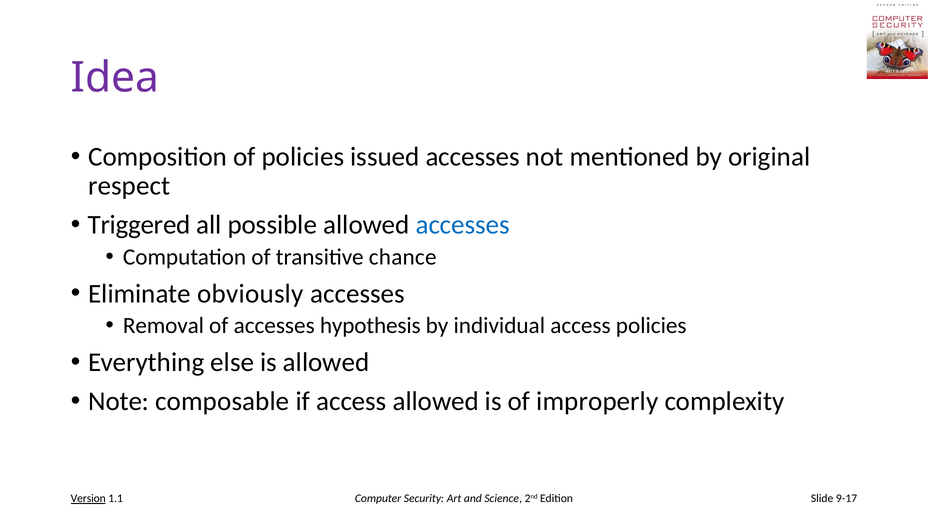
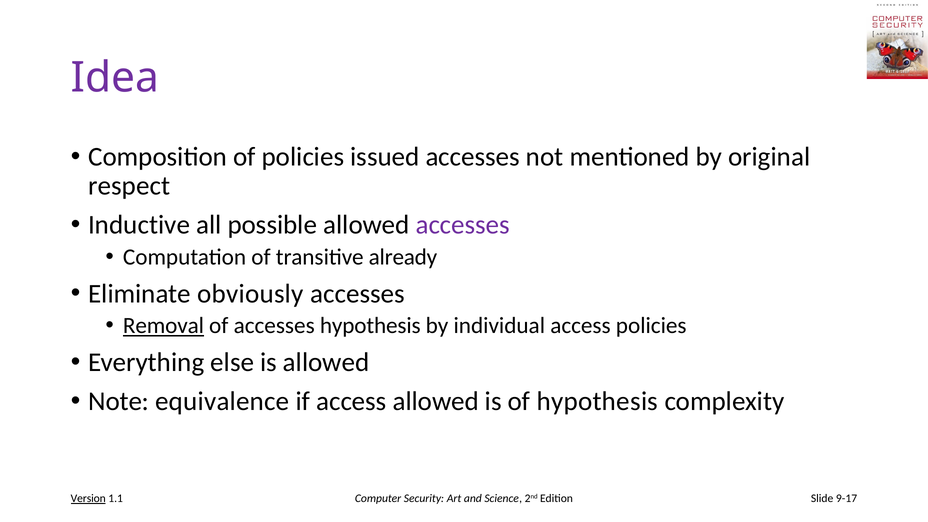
Triggered: Triggered -> Inductive
accesses at (463, 225) colour: blue -> purple
chance: chance -> already
Removal underline: none -> present
composable: composable -> equivalence
of improperly: improperly -> hypothesis
